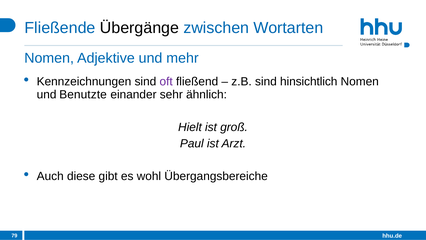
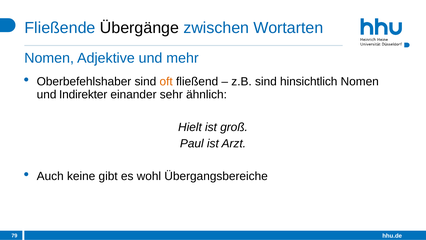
Kennzeichnungen: Kennzeichnungen -> Oberbefehlshaber
oft colour: purple -> orange
Benutzte: Benutzte -> Indirekter
diese: diese -> keine
